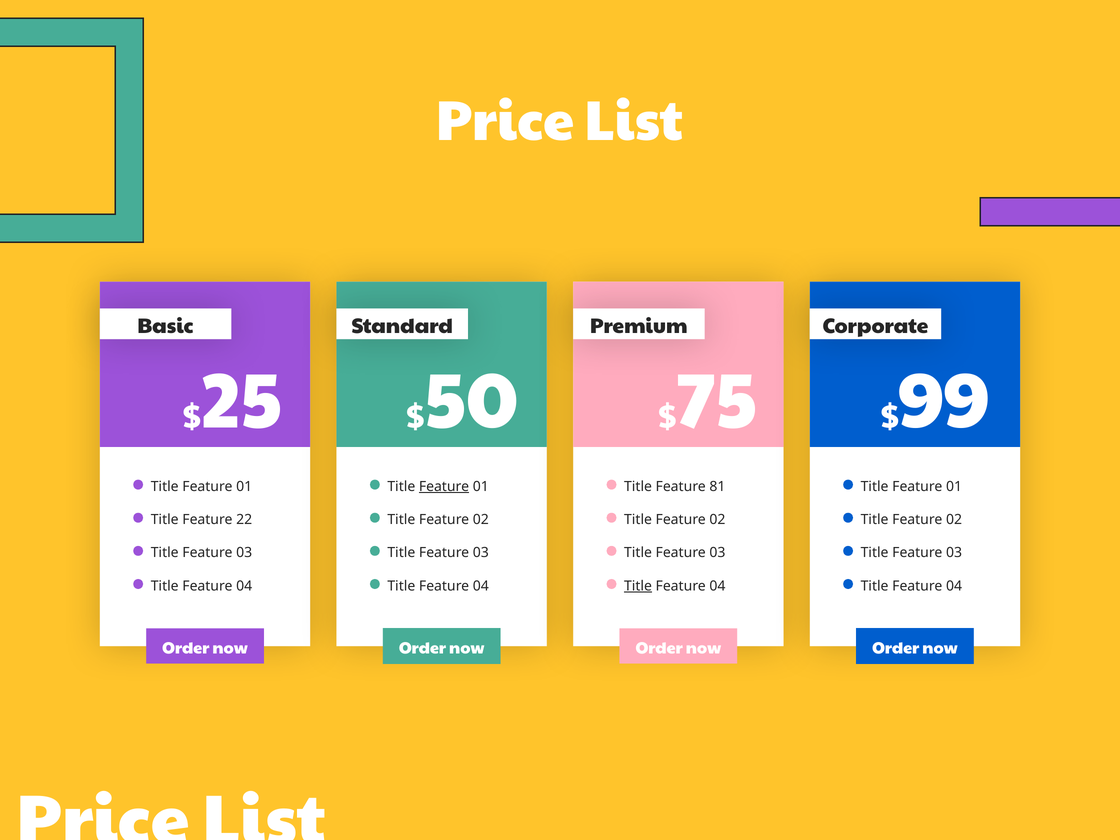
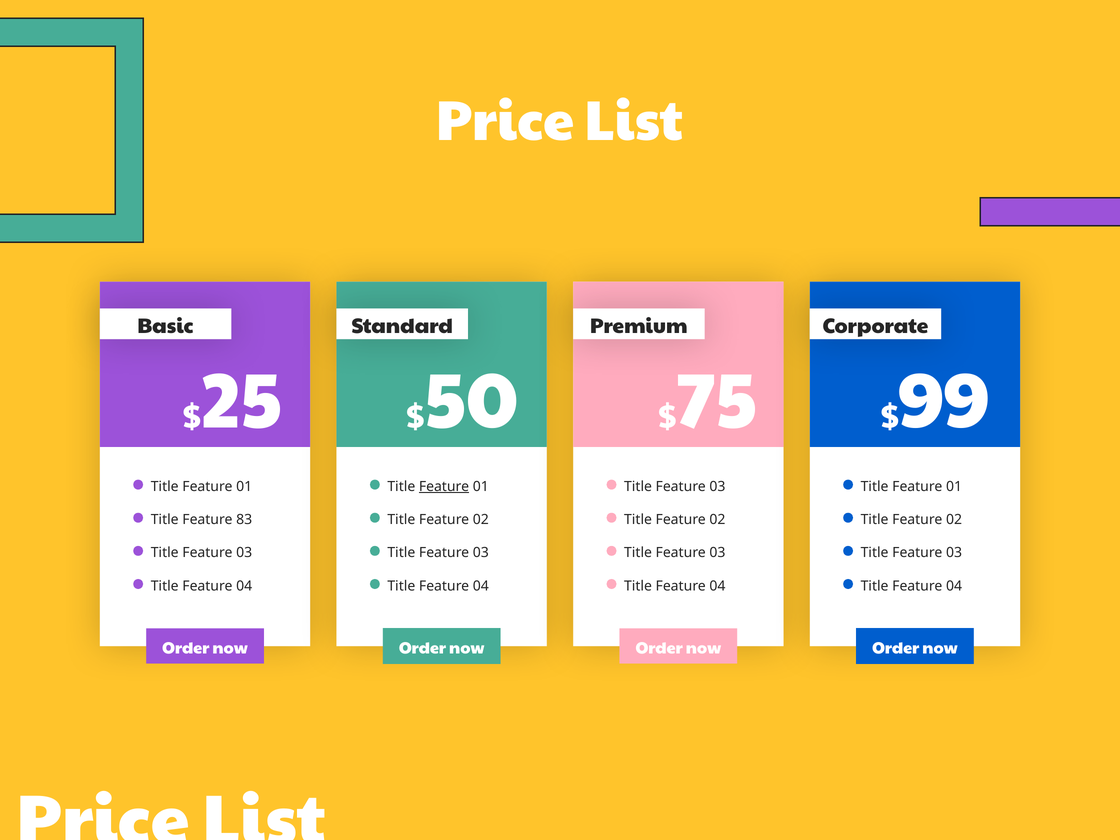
81 at (717, 487): 81 -> 03
22: 22 -> 83
Title at (638, 586) underline: present -> none
